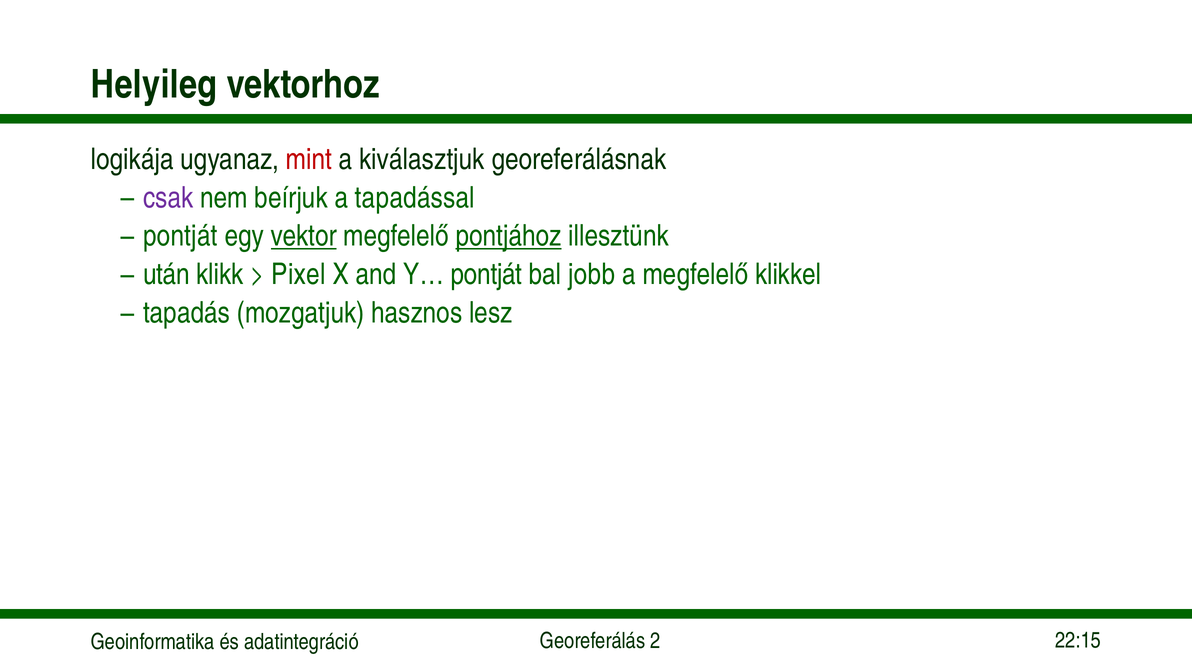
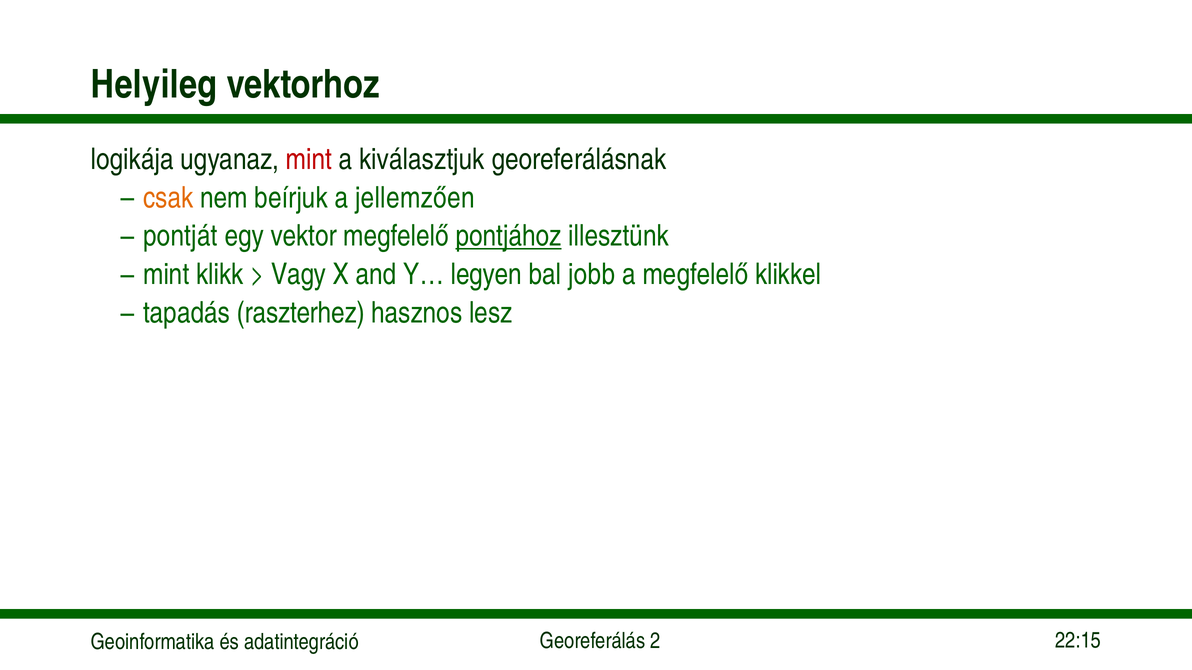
csak colour: purple -> orange
tapadással: tapadással -> jellemzően
vektor underline: present -> none
után at (166, 275): után -> mint
Pixel: Pixel -> Vagy
Y… pontját: pontját -> legyen
mozgatjuk: mozgatjuk -> raszterhez
